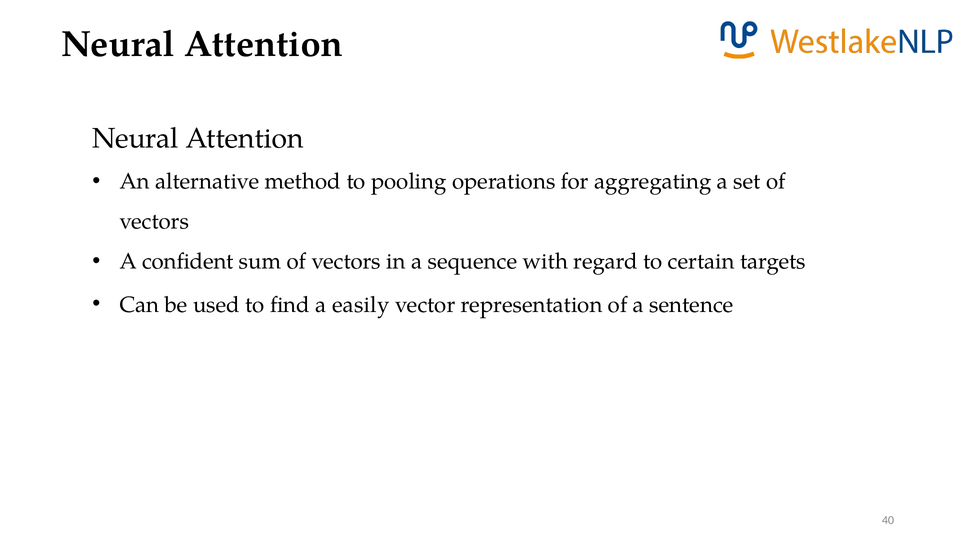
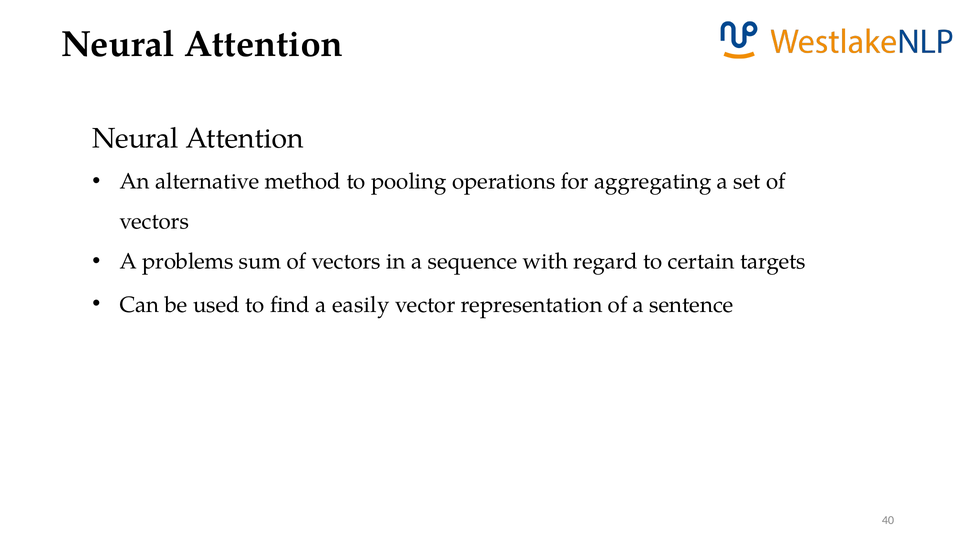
confident: confident -> problems
